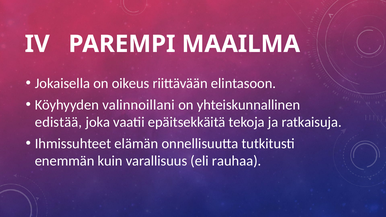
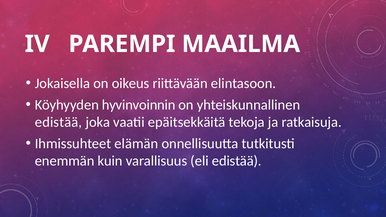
valinnoillani: valinnoillani -> hyvinvoinnin
eli rauhaa: rauhaa -> edistää
